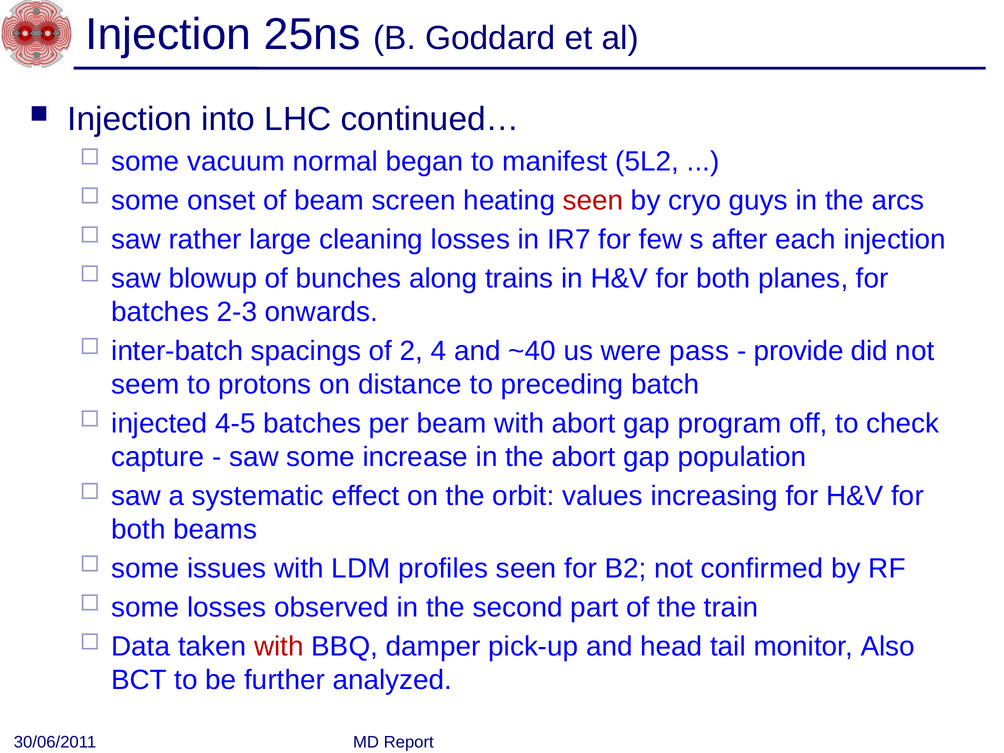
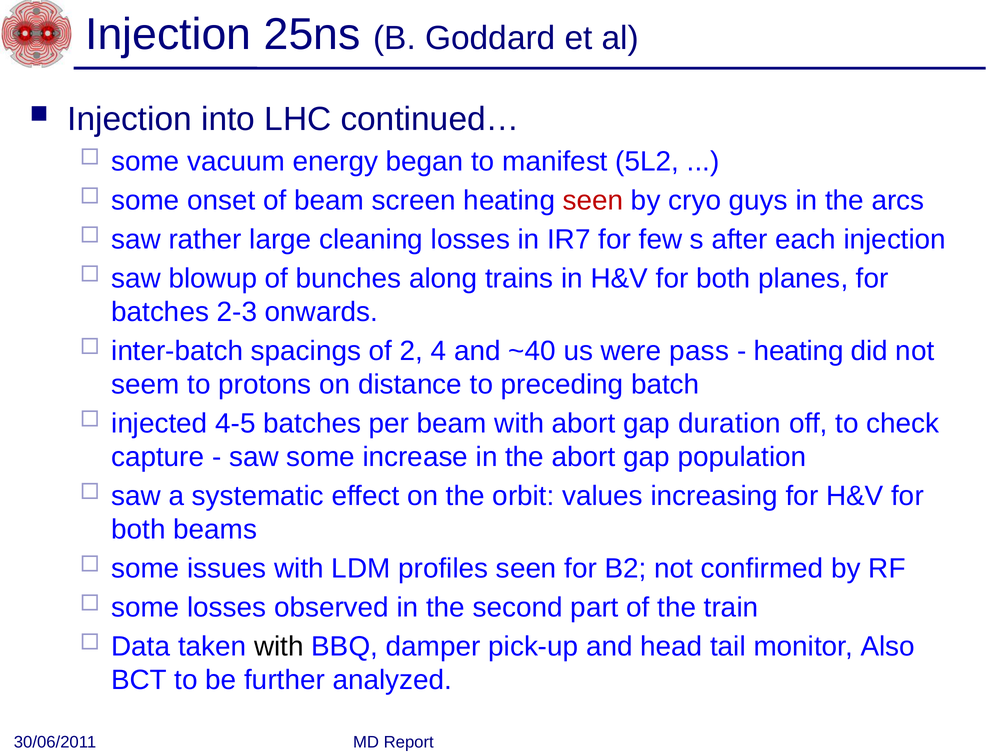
normal: normal -> energy
provide at (799, 351): provide -> heating
program: program -> duration
with at (279, 647) colour: red -> black
